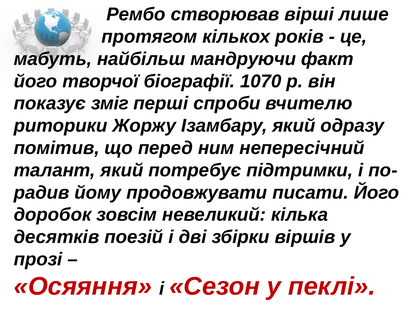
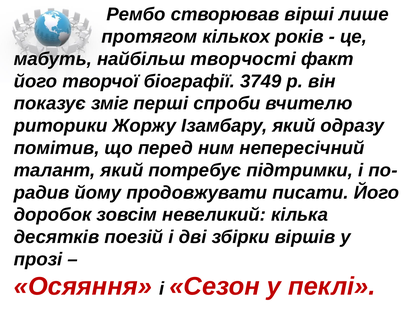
мандруючи: мандруючи -> творчості
1070: 1070 -> 3749
